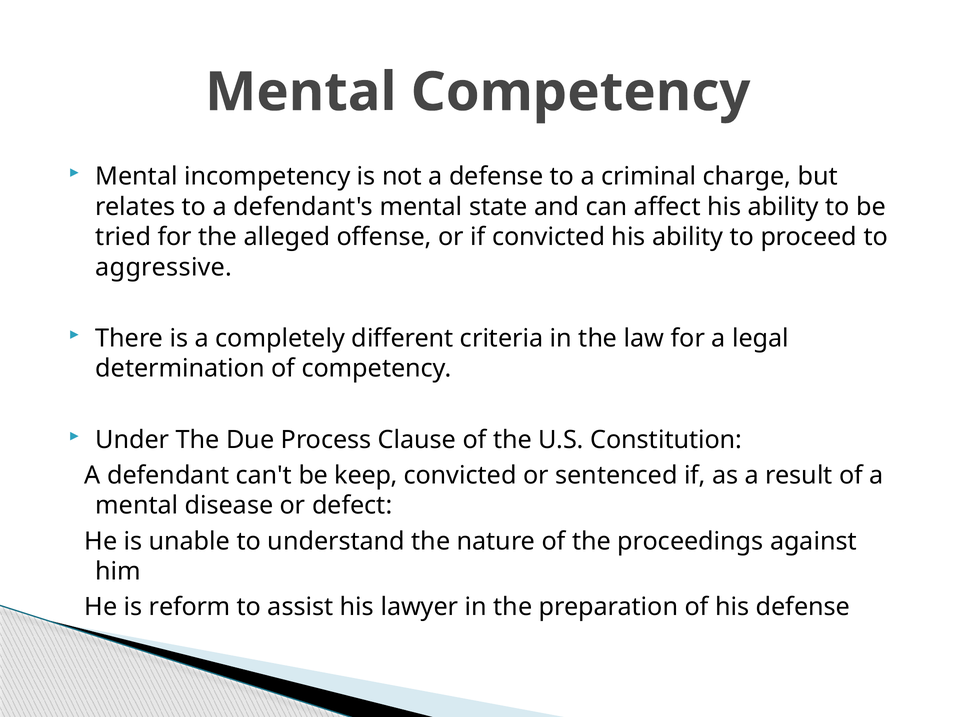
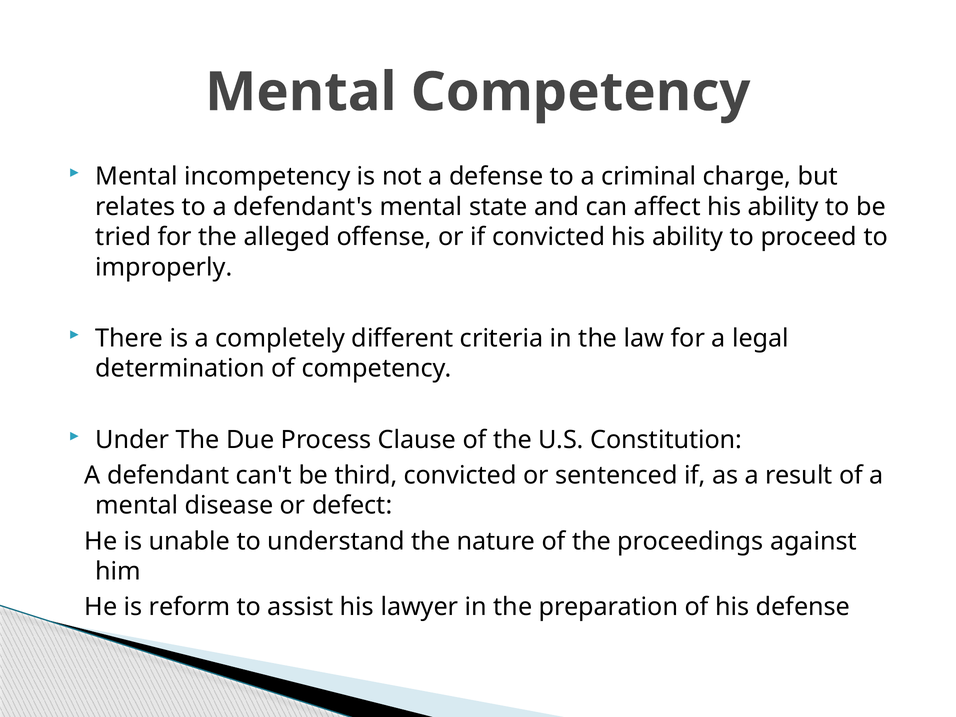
aggressive: aggressive -> improperly
keep: keep -> third
